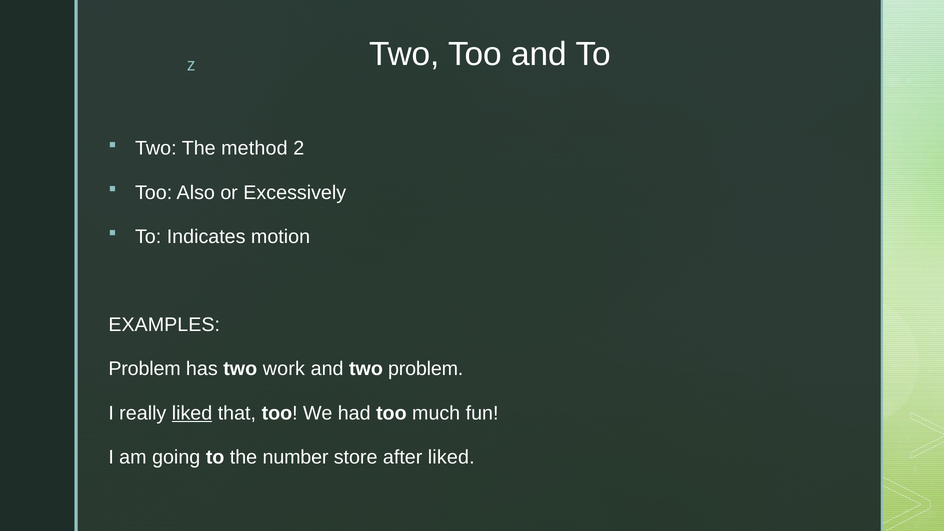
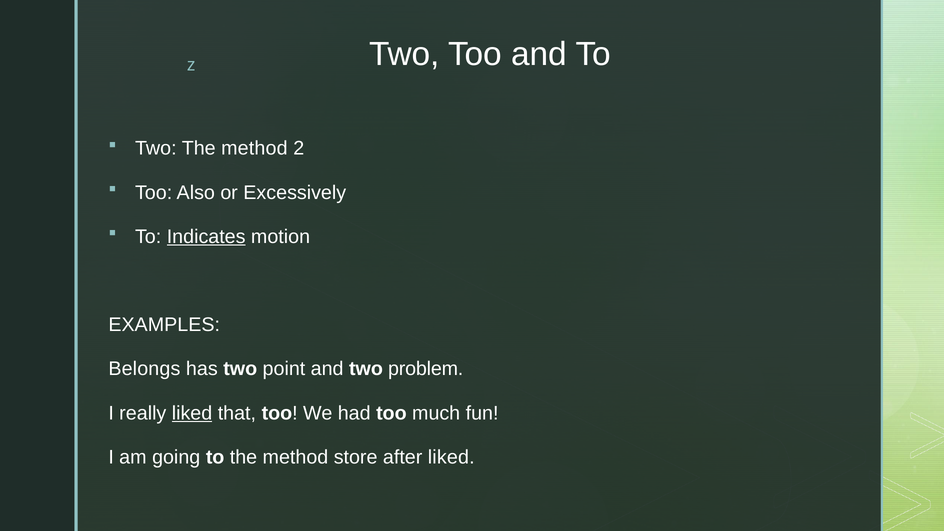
Indicates underline: none -> present
Problem at (145, 369): Problem -> Belongs
work: work -> point
to the number: number -> method
